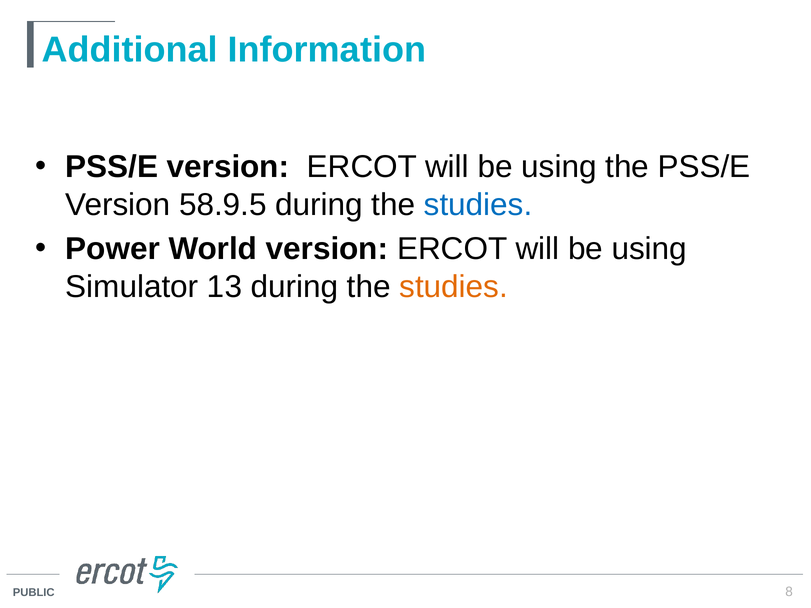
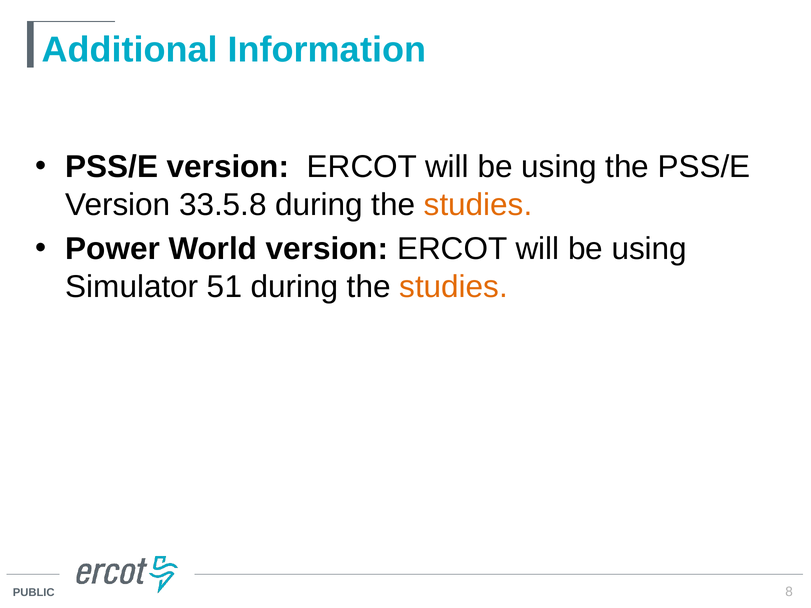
58.9.5: 58.9.5 -> 33.5.8
studies at (478, 205) colour: blue -> orange
13: 13 -> 51
